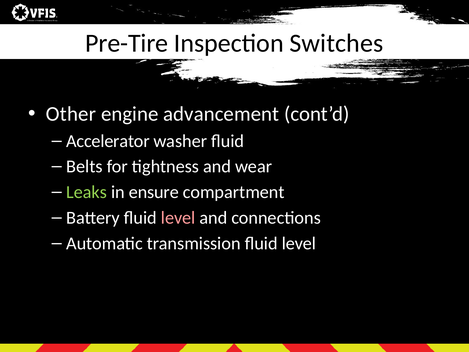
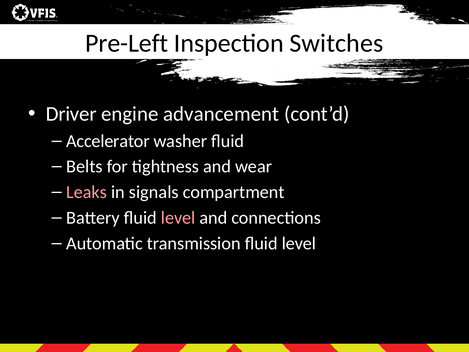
Pre-Tire: Pre-Tire -> Pre-Left
Other: Other -> Driver
Leaks colour: light green -> pink
ensure: ensure -> signals
